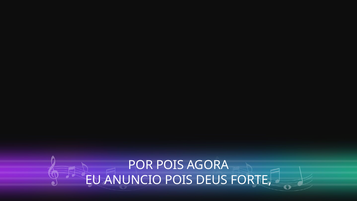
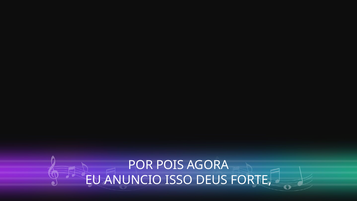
ANUNCIO POIS: POIS -> ISSO
